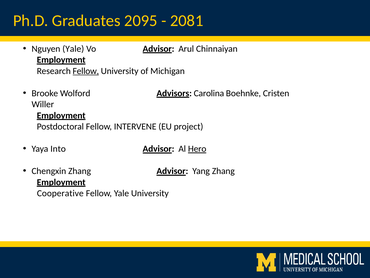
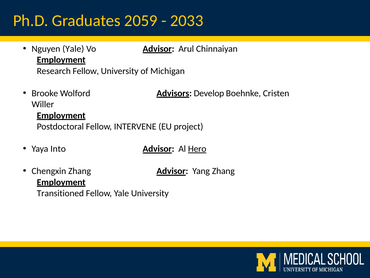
2095: 2095 -> 2059
2081: 2081 -> 2033
Fellow at (86, 71) underline: present -> none
Carolina: Carolina -> Develop
Cooperative: Cooperative -> Transitioned
